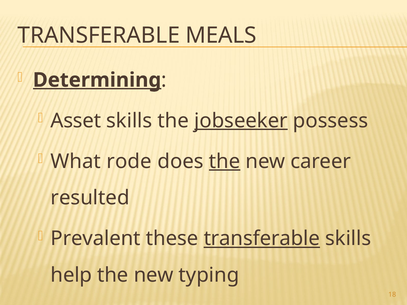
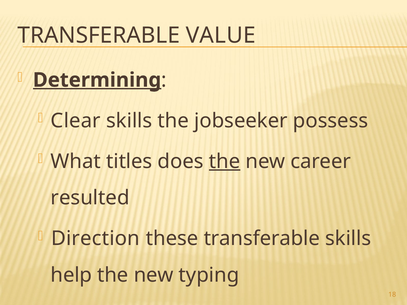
MEALS: MEALS -> VALUE
Asset: Asset -> Clear
jobseeker underline: present -> none
rode: rode -> titles
Prevalent: Prevalent -> Direction
transferable at (262, 239) underline: present -> none
